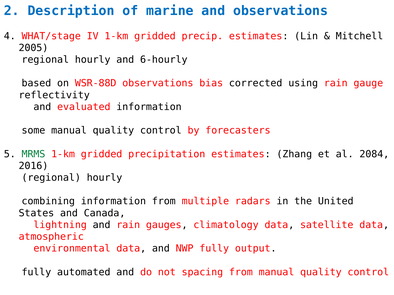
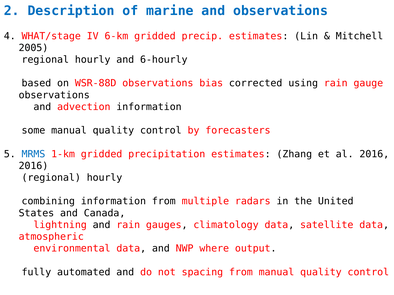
IV 1-km: 1-km -> 6-km
reflectivity at (54, 95): reflectivity -> observations
evaluated: evaluated -> advection
MRMS colour: green -> blue
al 2084: 2084 -> 2016
NWP fully: fully -> where
